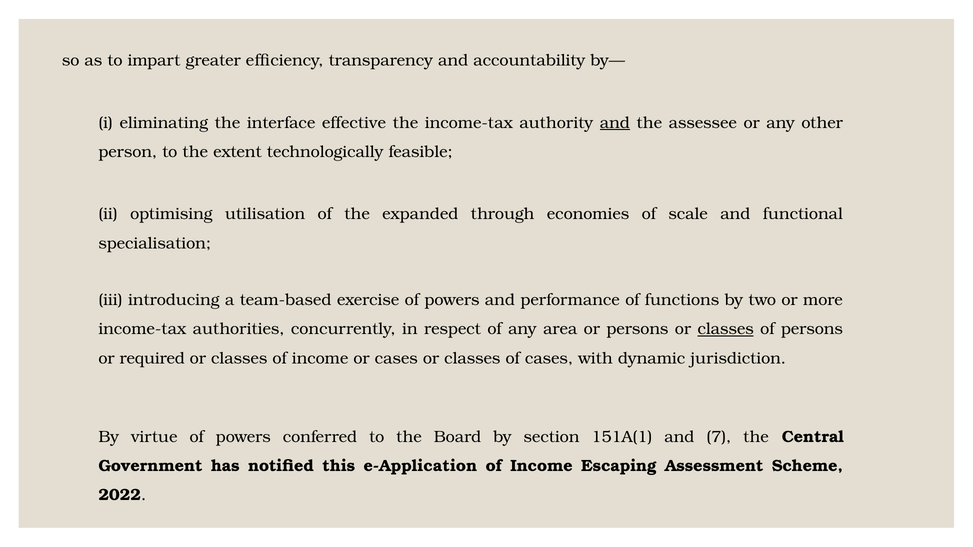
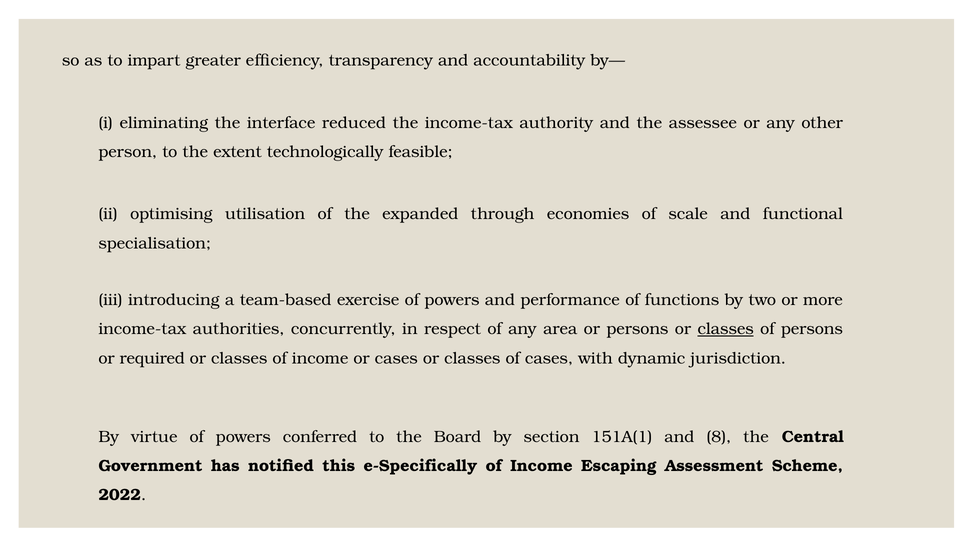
effective: effective -> reduced
and at (615, 123) underline: present -> none
7: 7 -> 8
e-Application: e-Application -> e-Specifically
